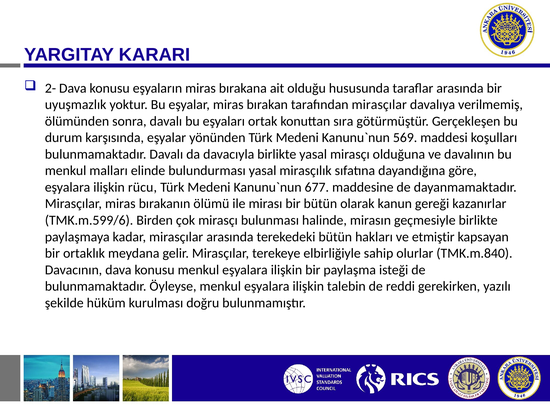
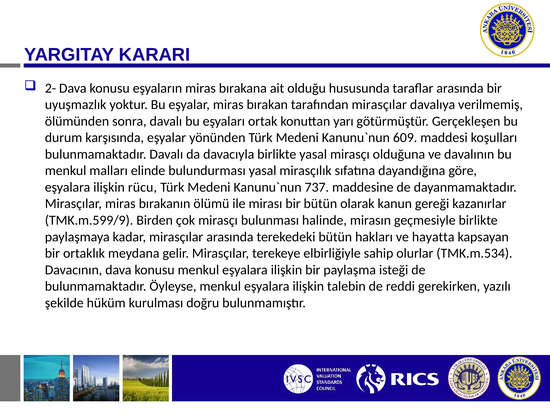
sıra: sıra -> yarı
569: 569 -> 609
677: 677 -> 737
TMK.m.599/6: TMK.m.599/6 -> TMK.m.599/9
etmiştir: etmiştir -> hayatta
TMK.m.840: TMK.m.840 -> TMK.m.534
